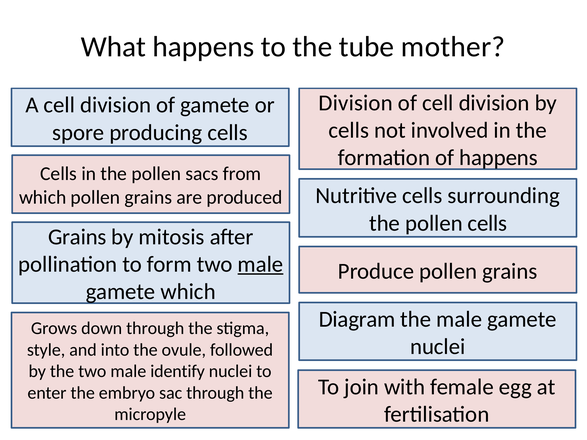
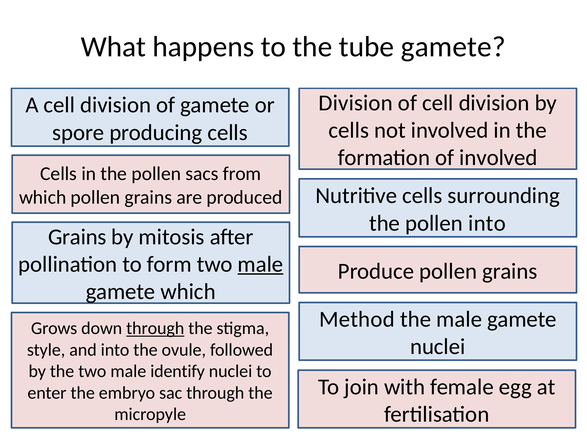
tube mother: mother -> gamete
of happens: happens -> involved
pollen cells: cells -> into
Diagram: Diagram -> Method
through at (155, 329) underline: none -> present
